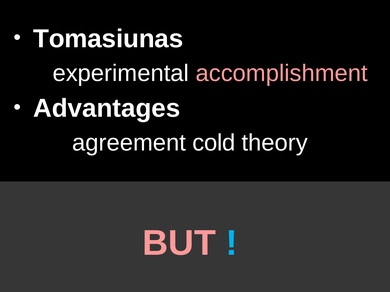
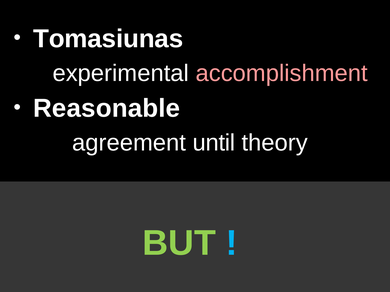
Advantages: Advantages -> Reasonable
cold: cold -> until
BUT colour: pink -> light green
